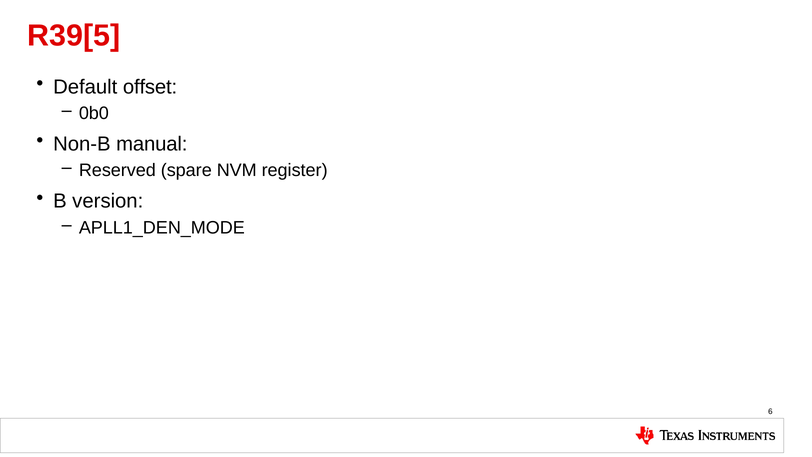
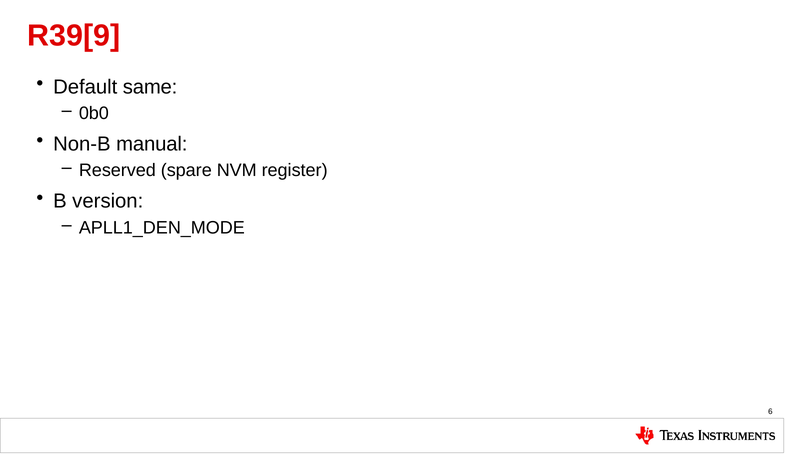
R39[5: R39[5 -> R39[9
offset: offset -> same
